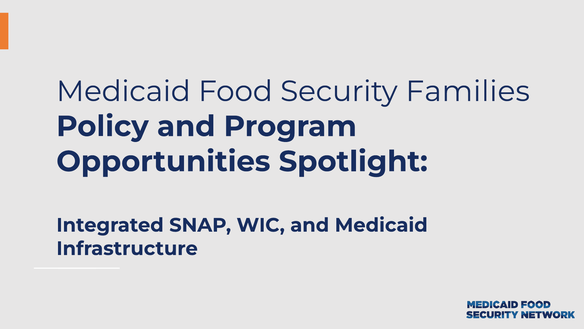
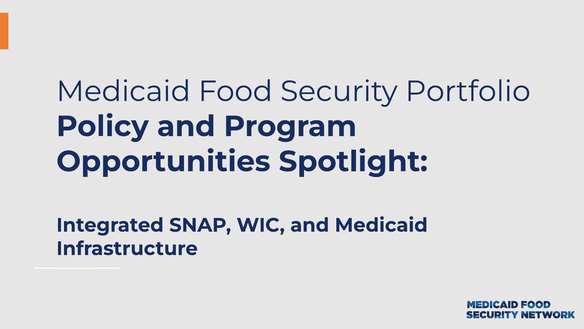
Families: Families -> Portfolio
